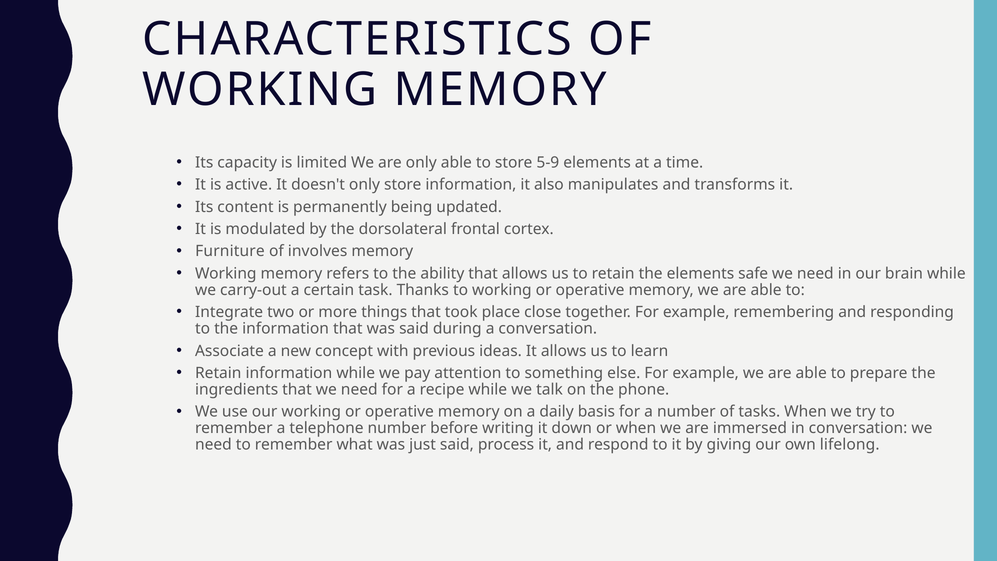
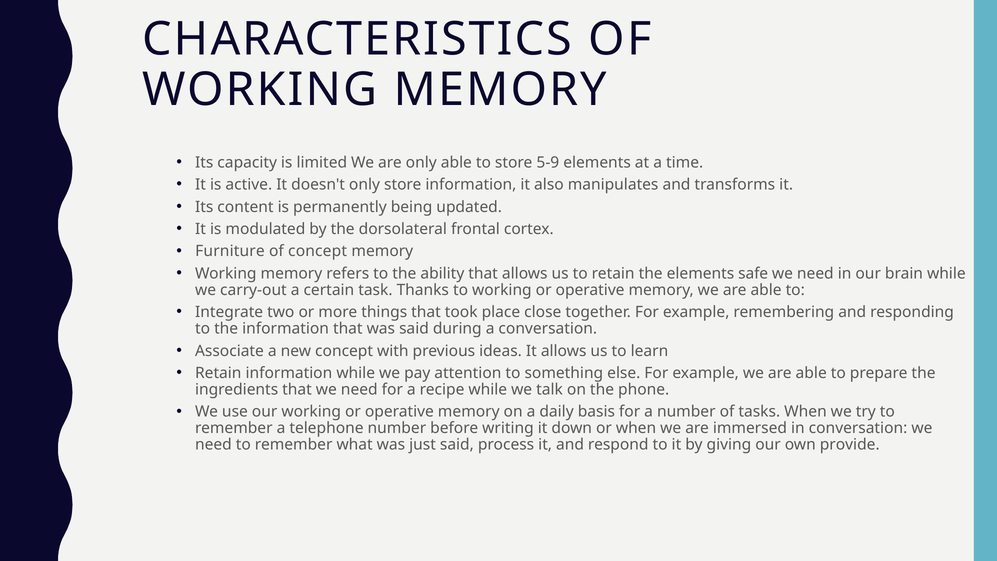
of involves: involves -> concept
lifelong: lifelong -> provide
